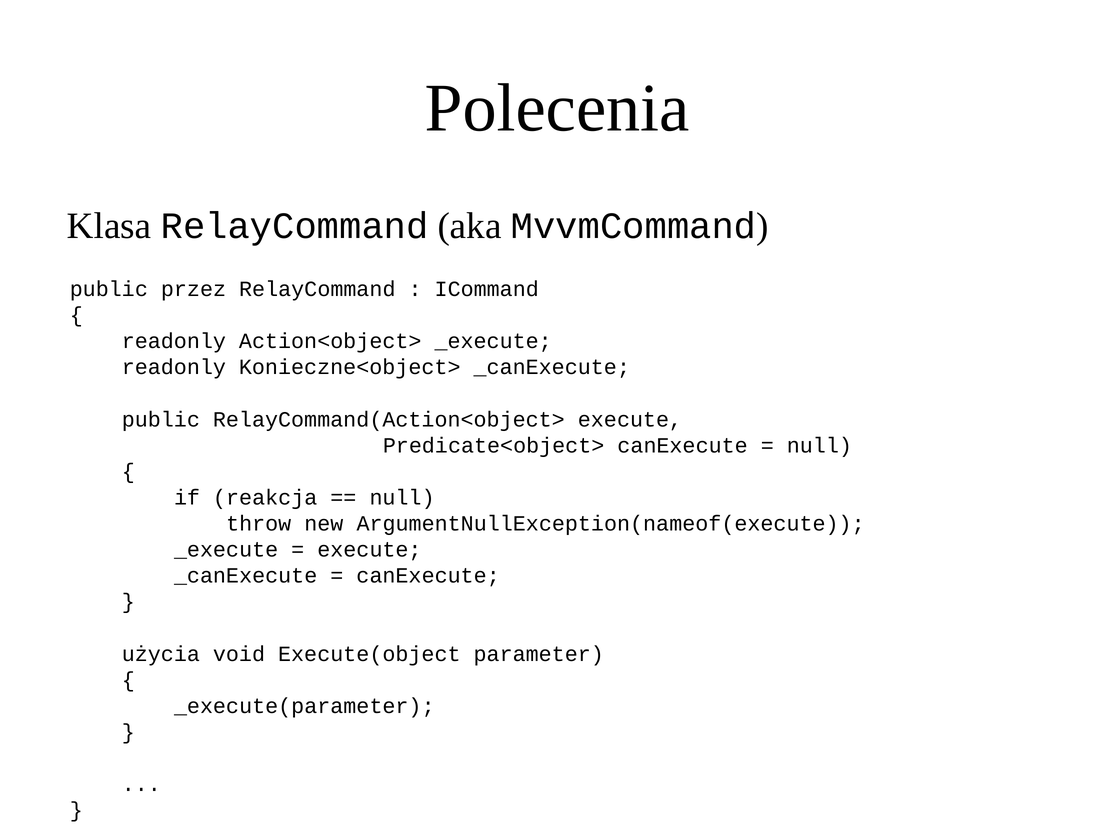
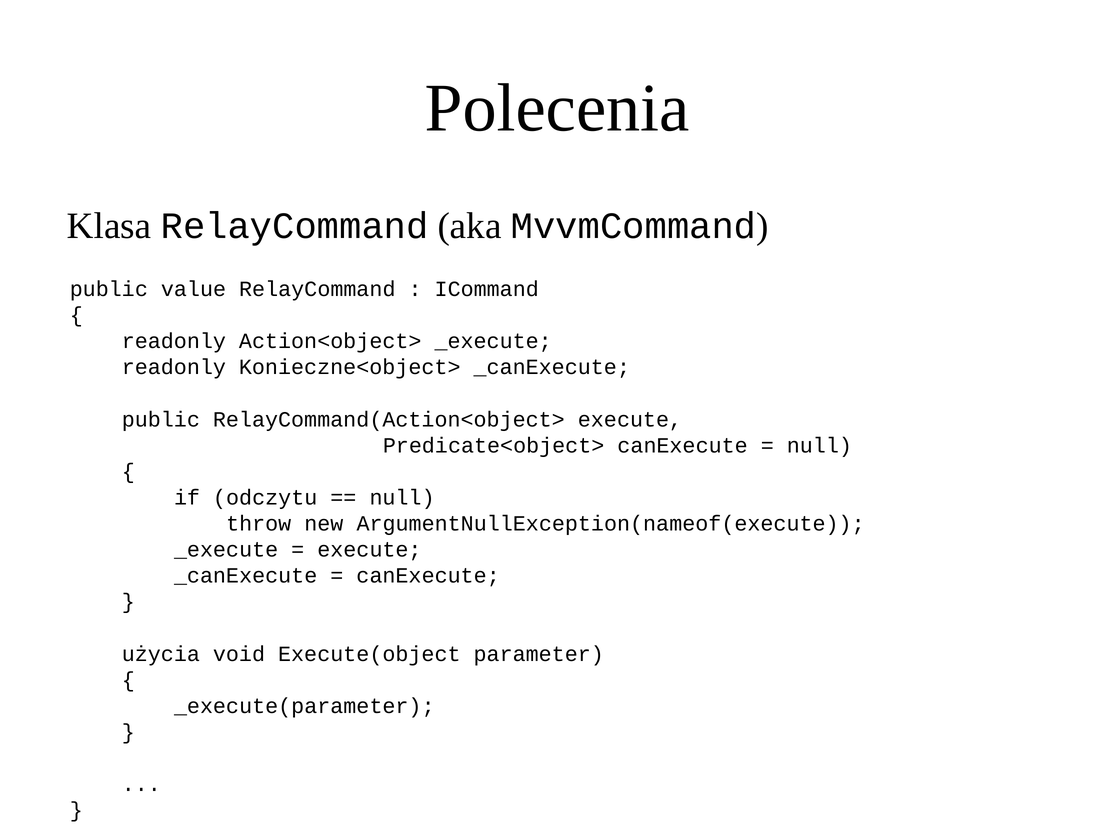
przez: przez -> value
reakcja: reakcja -> odczytu
